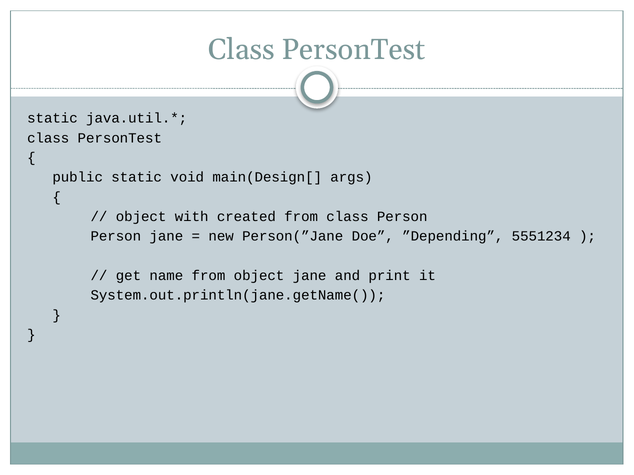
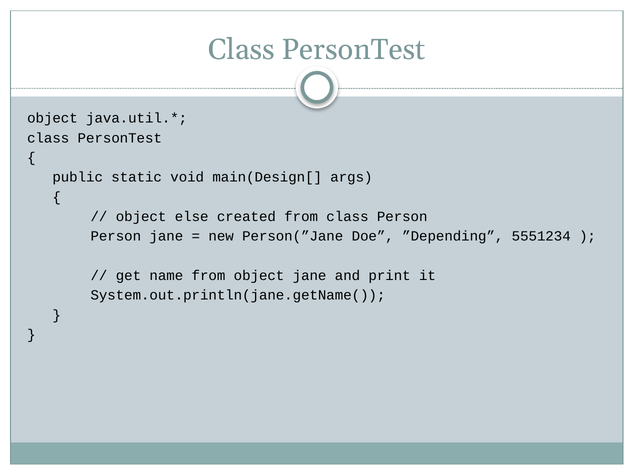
static at (52, 118): static -> object
with: with -> else
